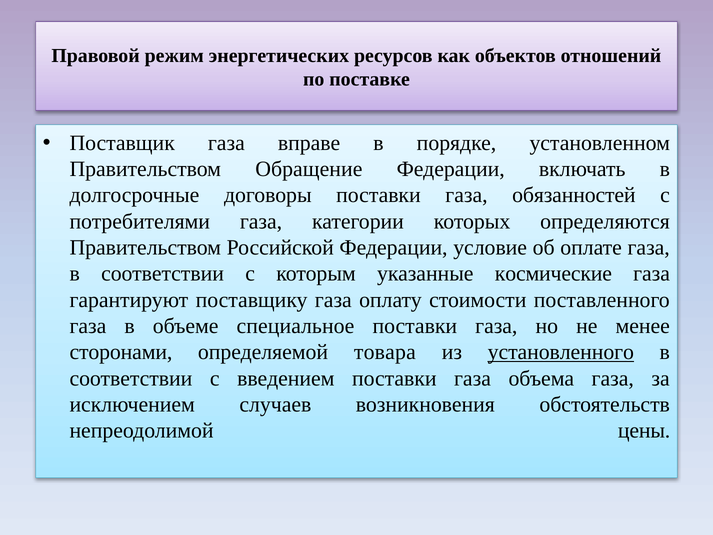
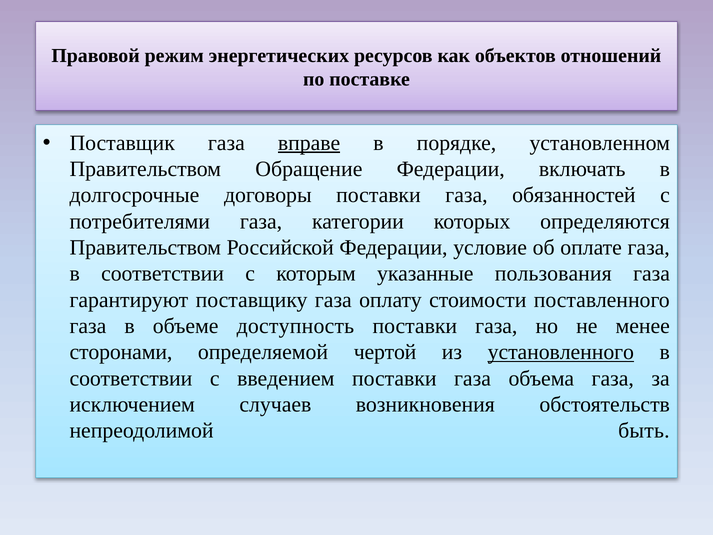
вправе underline: none -> present
космические: космические -> пользования
специальное: специальное -> доступность
товара: товара -> чертой
цены: цены -> быть
